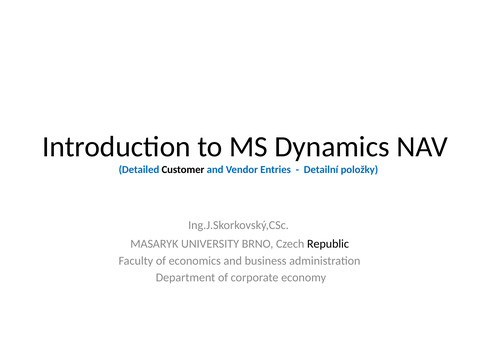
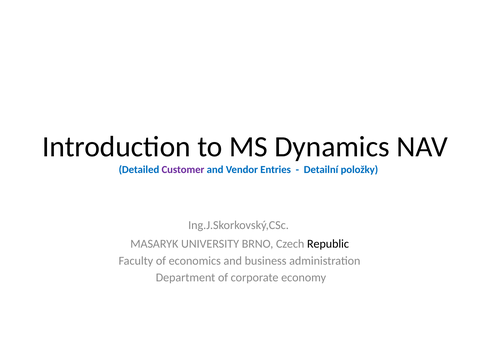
Customer colour: black -> purple
